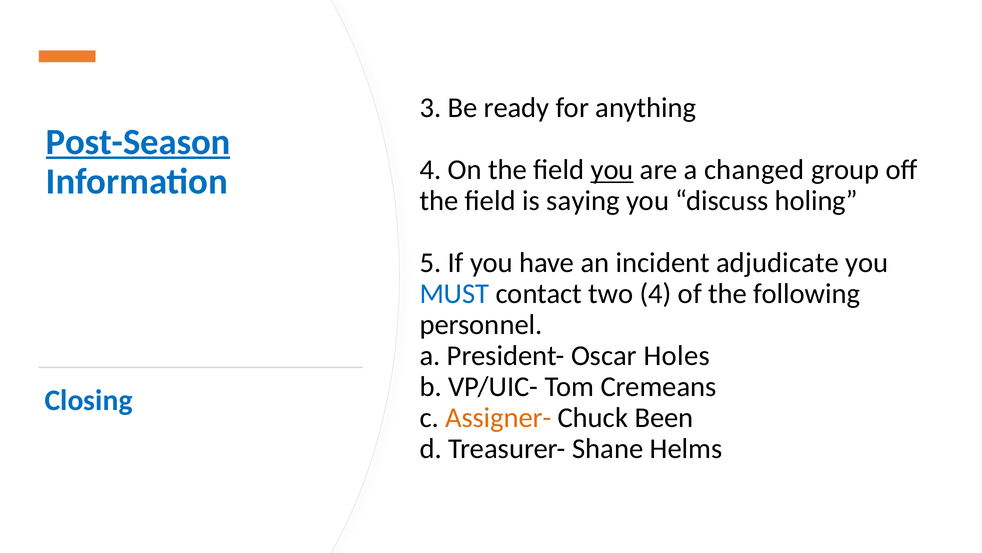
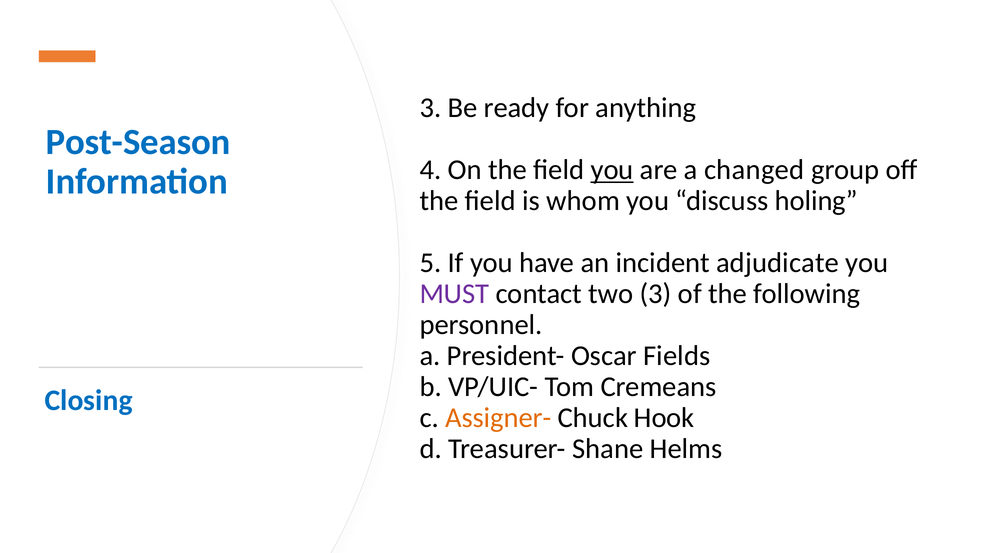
Post-Season underline: present -> none
saying: saying -> whom
MUST colour: blue -> purple
two 4: 4 -> 3
Holes: Holes -> Fields
Been: Been -> Hook
